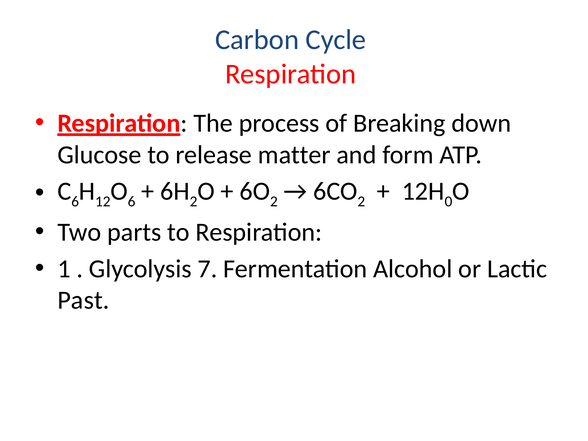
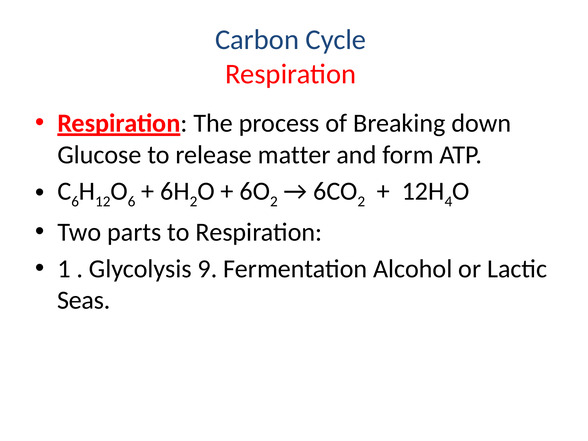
0: 0 -> 4
7: 7 -> 9
Past: Past -> Seas
